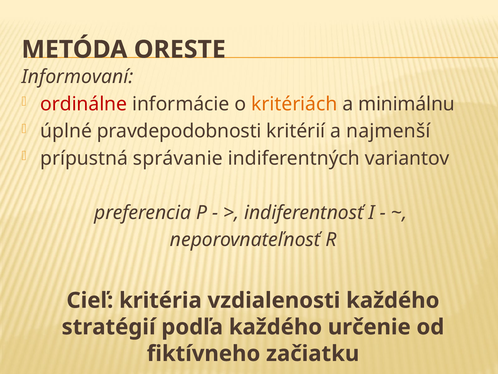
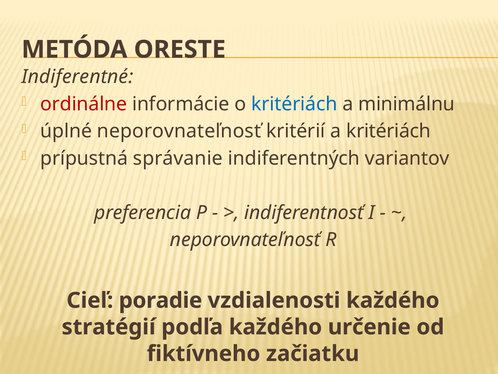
Informovaní: Informovaní -> Indiferentné
kritériách at (294, 104) colour: orange -> blue
úplné pravdepodobnosti: pravdepodobnosti -> neporovnateľnosť
a najmenší: najmenší -> kritériách
kritéria: kritéria -> poradie
